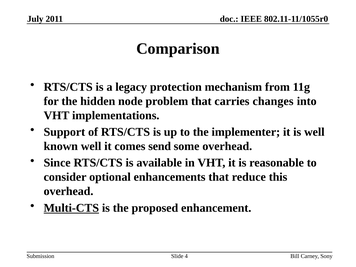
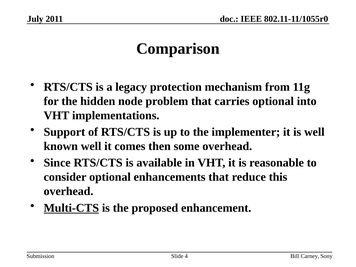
carries changes: changes -> optional
send: send -> then
